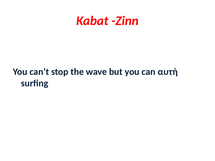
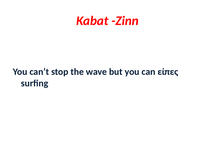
αυτή: αυτή -> είπες
